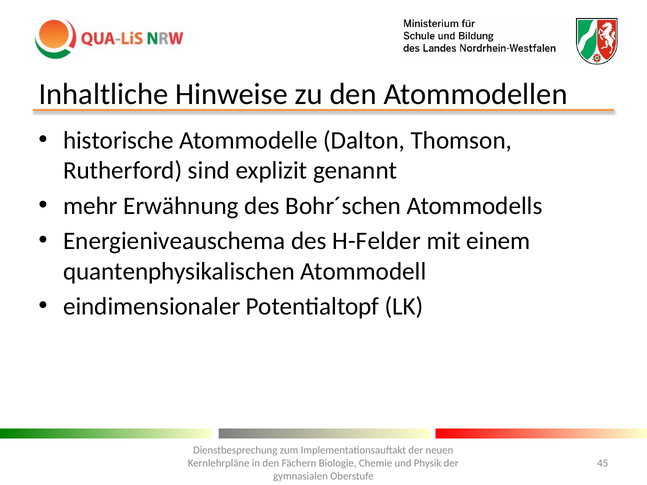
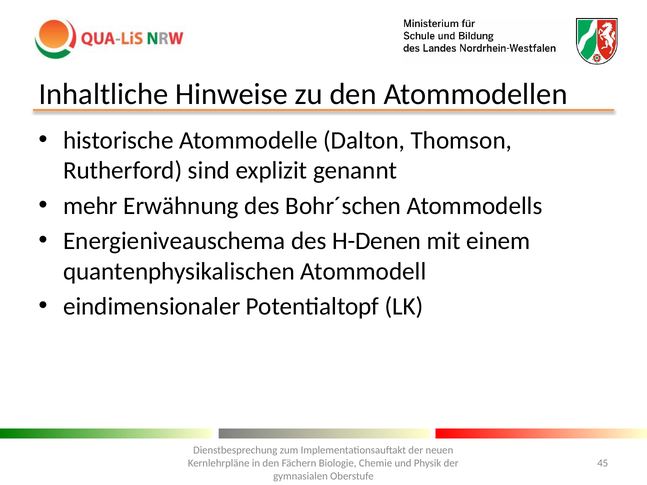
H-Felder: H-Felder -> H-Denen
